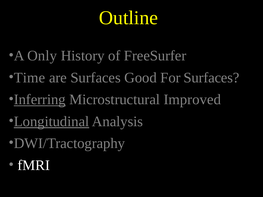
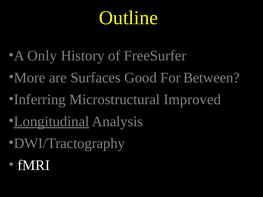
Time: Time -> More
For Surfaces: Surfaces -> Between
Inferring underline: present -> none
